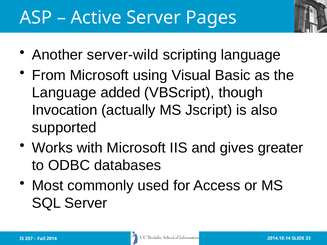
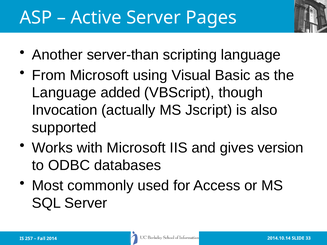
server-wild: server-wild -> server-than
greater: greater -> version
